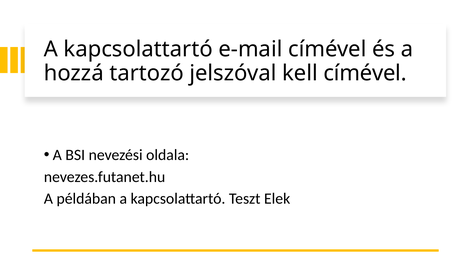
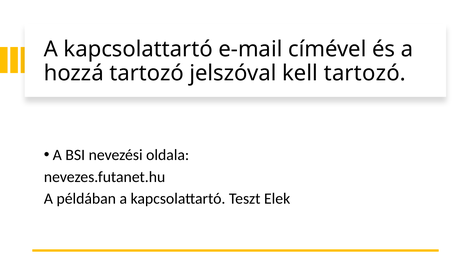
kell címével: címével -> tartozó
